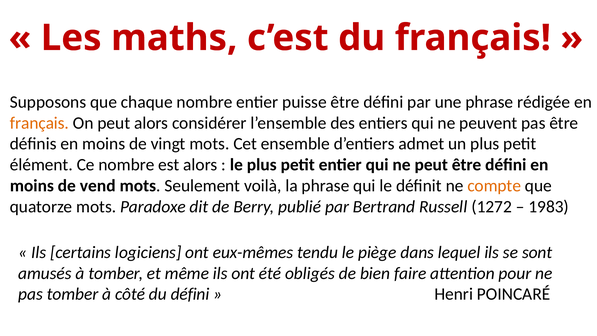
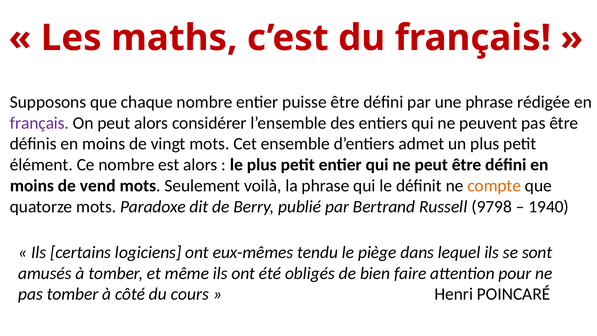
français at (39, 123) colour: orange -> purple
1272: 1272 -> 9798
1983: 1983 -> 1940
du défini: défini -> cours
